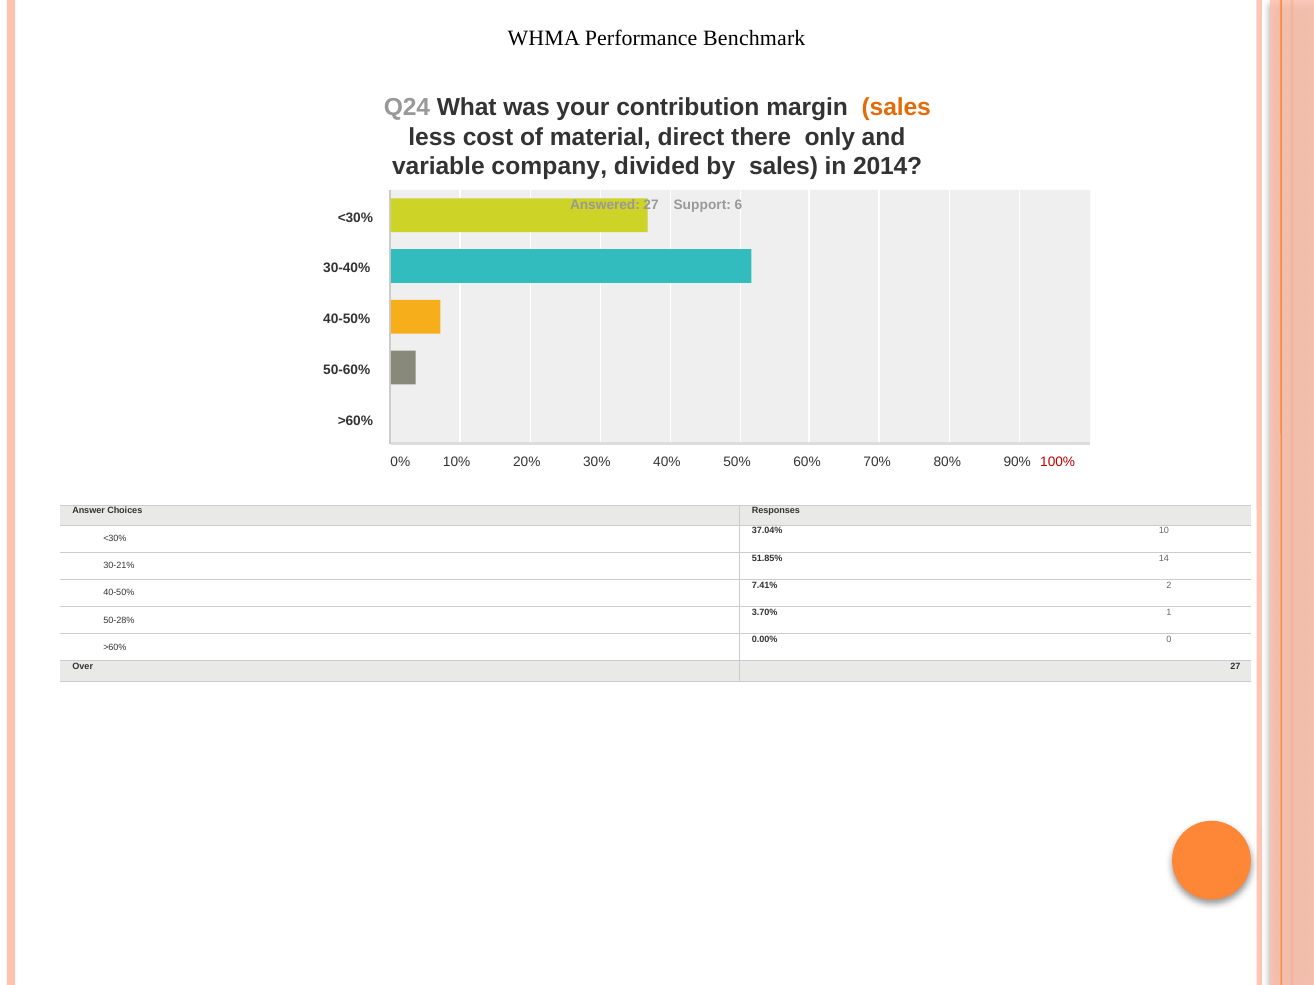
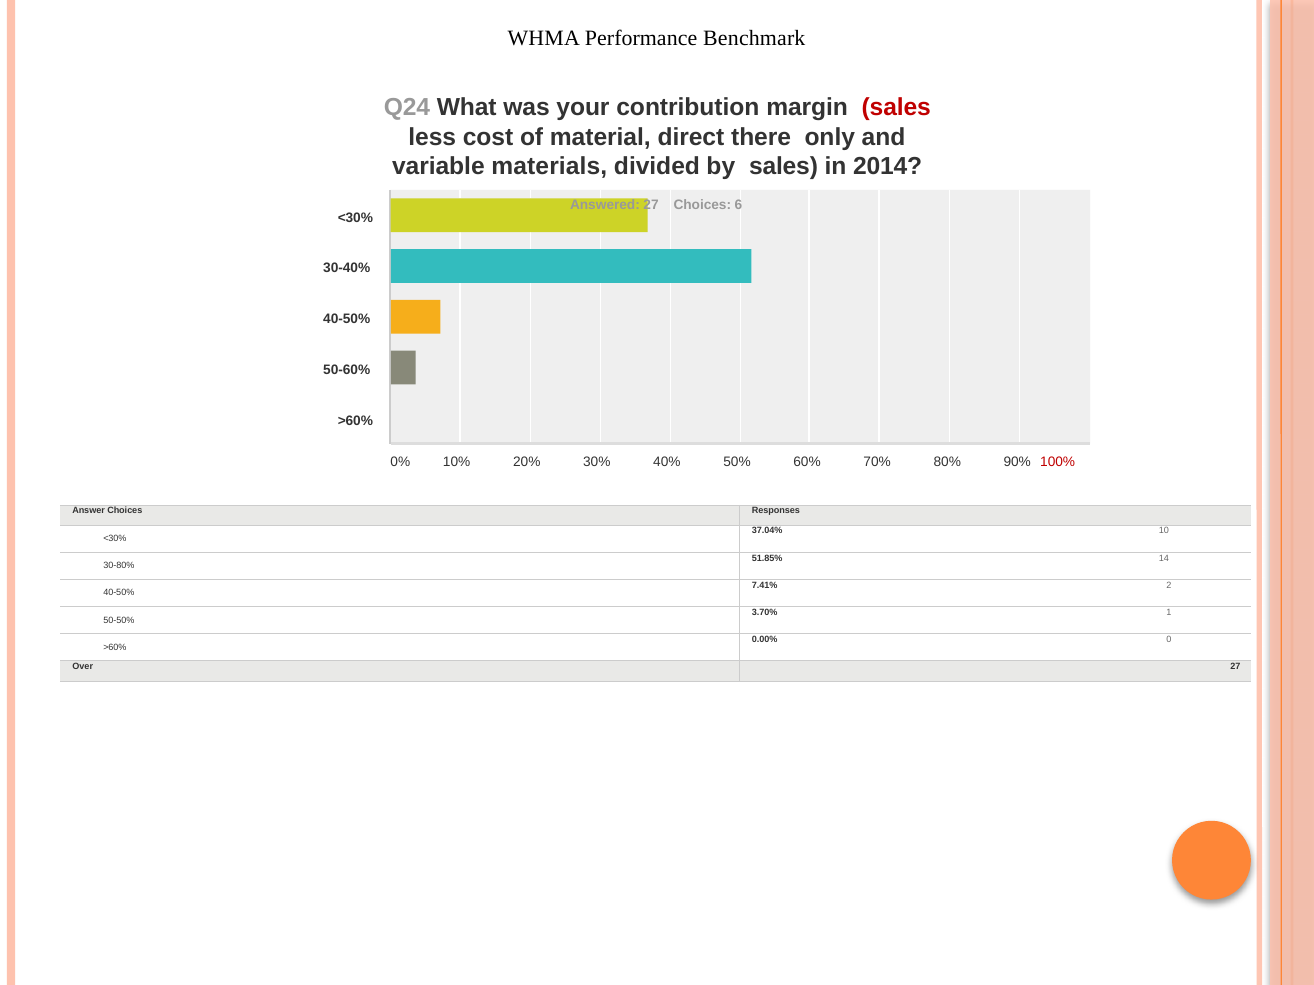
sales at (896, 108) colour: orange -> red
company: company -> materials
27 Support: Support -> Choices
30-21%: 30-21% -> 30-80%
50-28%: 50-28% -> 50-50%
